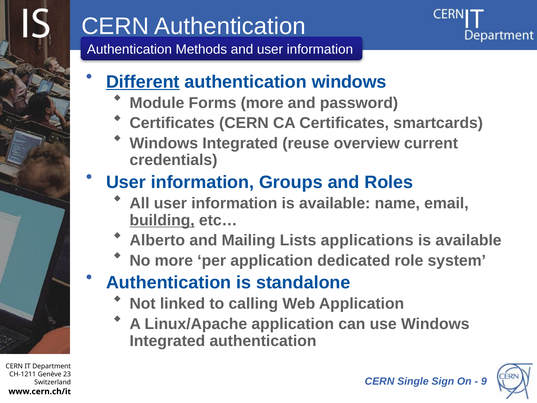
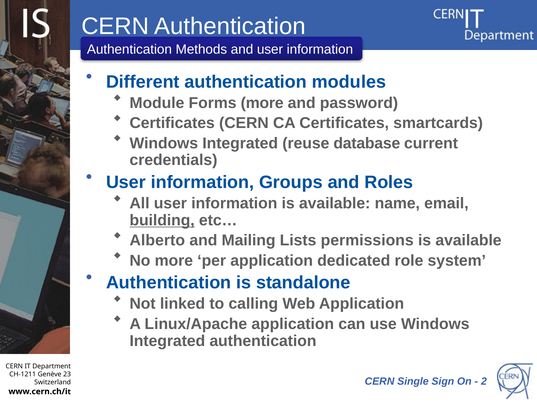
Different underline: present -> none
authentication windows: windows -> modules
overview: overview -> database
applications: applications -> permissions
9: 9 -> 2
